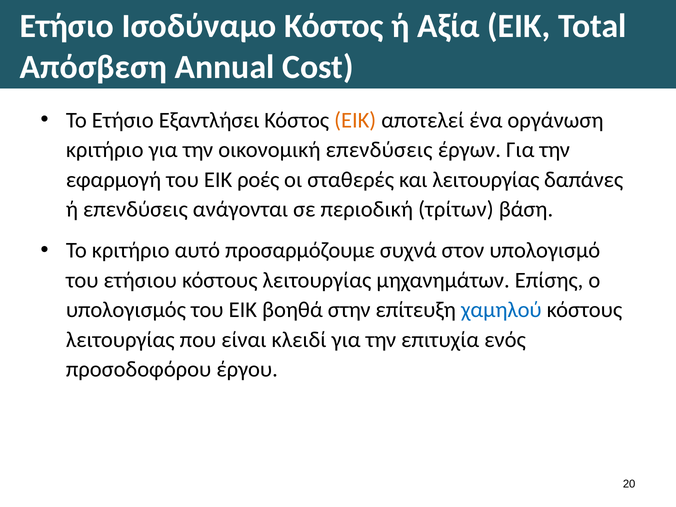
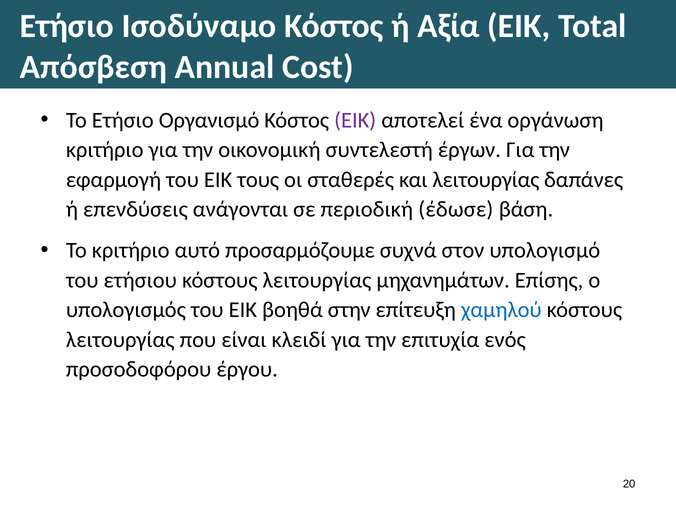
Εξαντλήσει: Εξαντλήσει -> Οργανισμό
ΕΙΚ at (355, 120) colour: orange -> purple
οικονομική επενδύσεις: επενδύσεις -> συντελεστή
ροές: ροές -> τους
τρίτων: τρίτων -> έδωσε
